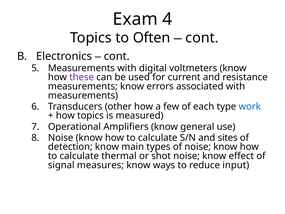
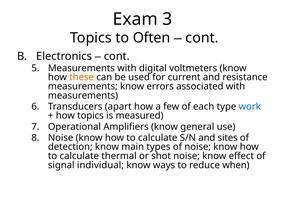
4: 4 -> 3
these colour: purple -> orange
other: other -> apart
measures: measures -> individual
input: input -> when
